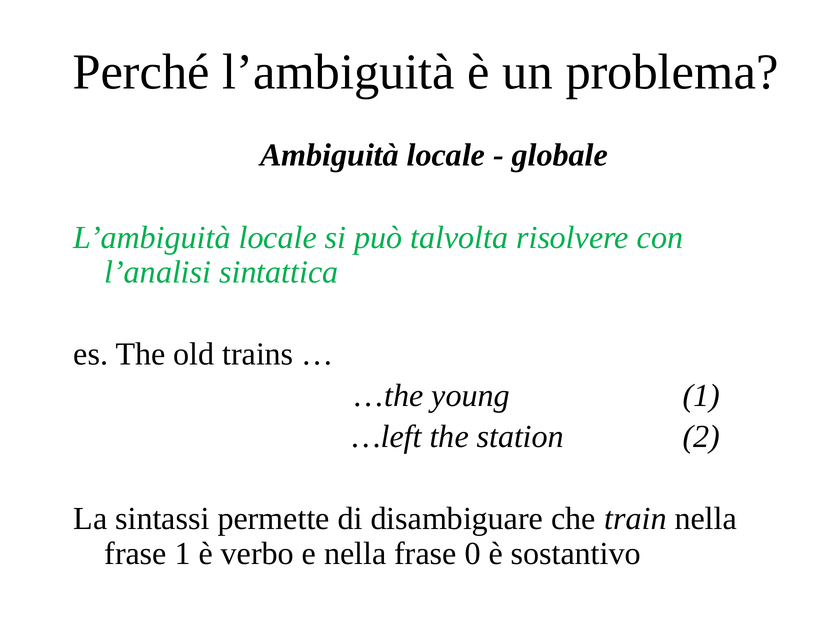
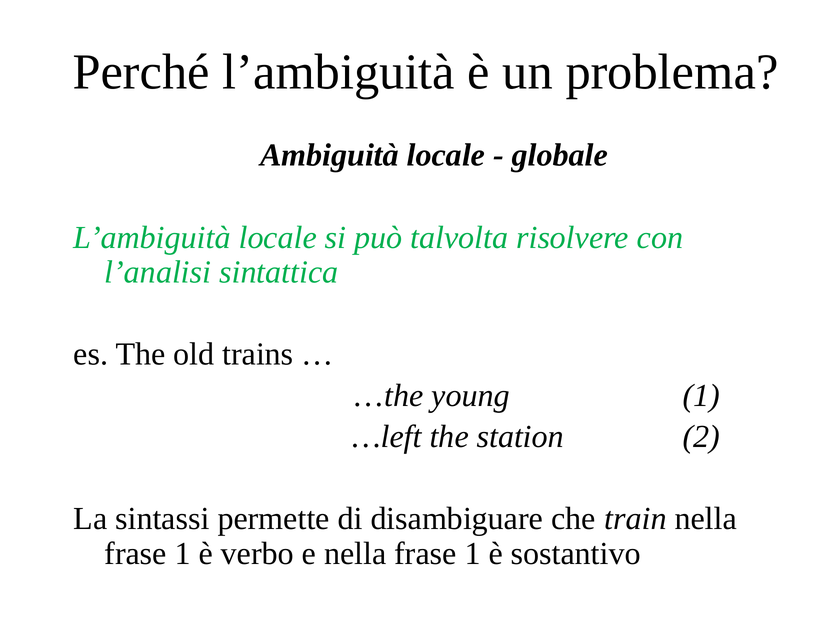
e nella frase 0: 0 -> 1
